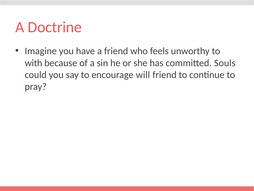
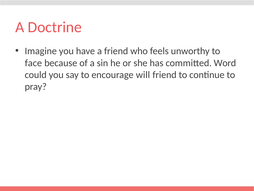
with: with -> face
Souls: Souls -> Word
